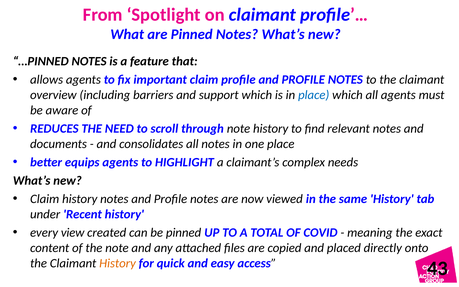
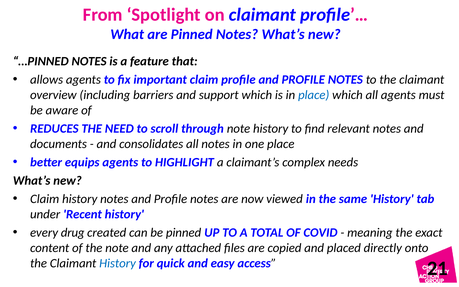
view: view -> drug
History at (117, 263) colour: orange -> blue
43: 43 -> 21
